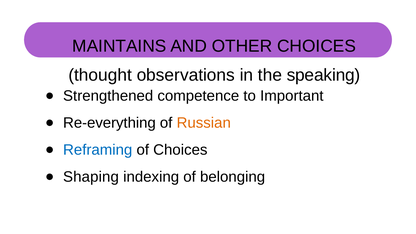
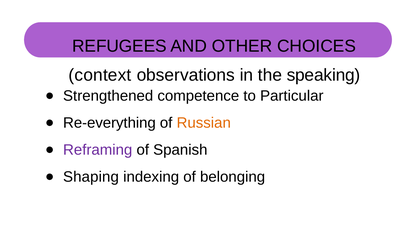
MAINTAINS: MAINTAINS -> REFUGEES
thought: thought -> context
Important: Important -> Particular
Reframing colour: blue -> purple
of Choices: Choices -> Spanish
